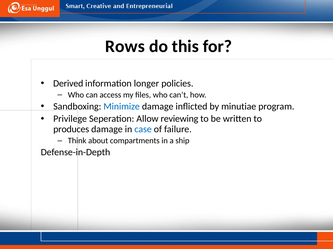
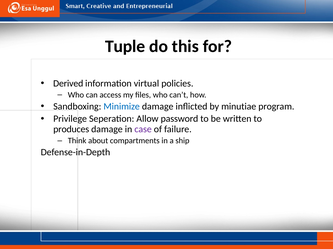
Rows: Rows -> Tuple
longer: longer -> virtual
reviewing: reviewing -> password
case colour: blue -> purple
